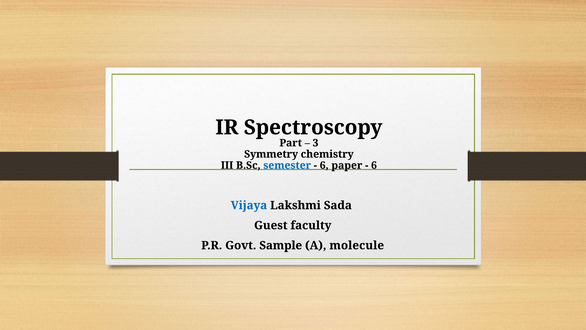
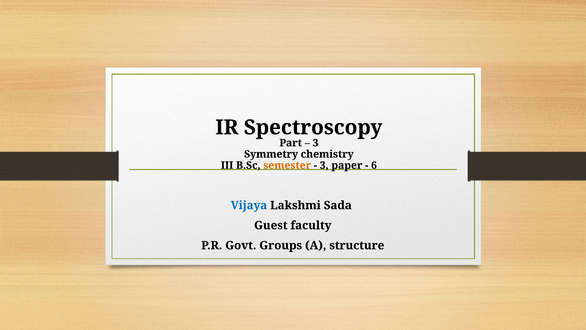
semester colour: blue -> orange
6 at (324, 165): 6 -> 3
Sample: Sample -> Groups
molecule: molecule -> structure
